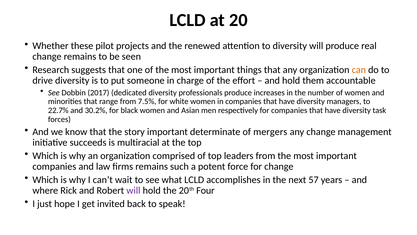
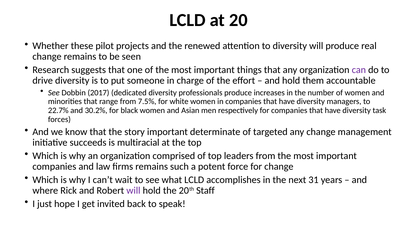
can colour: orange -> purple
mergers: mergers -> targeted
57: 57 -> 31
Four: Four -> Staff
